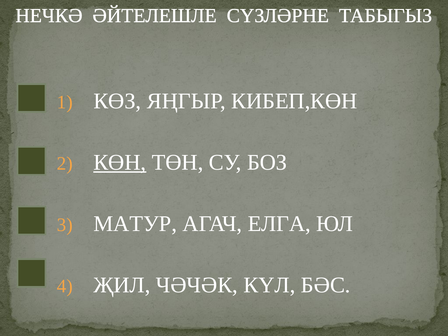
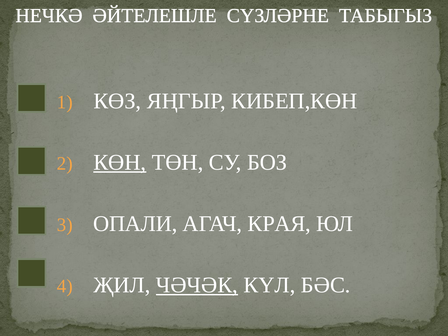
МАТУР: МАТУР -> ОПАЛИ
ЕЛГА: ЕЛГА -> КРАЯ
ЧӘЧӘК underline: none -> present
